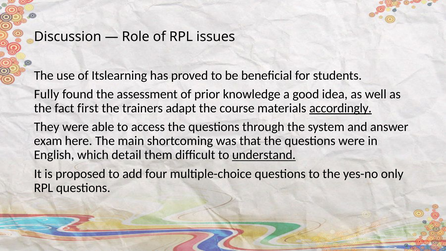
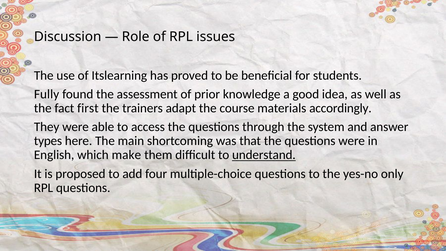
accordingly underline: present -> none
exam: exam -> types
detail: detail -> make
